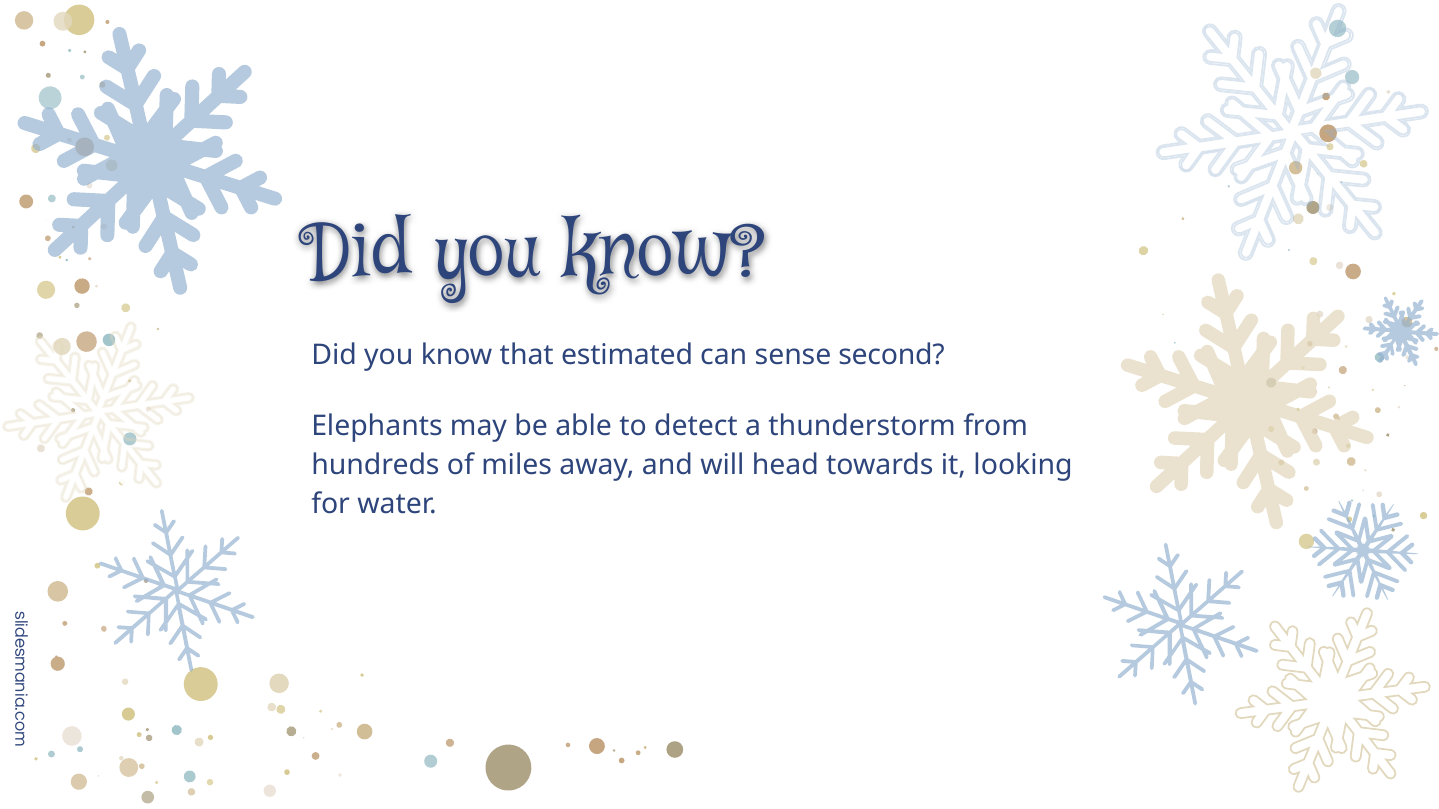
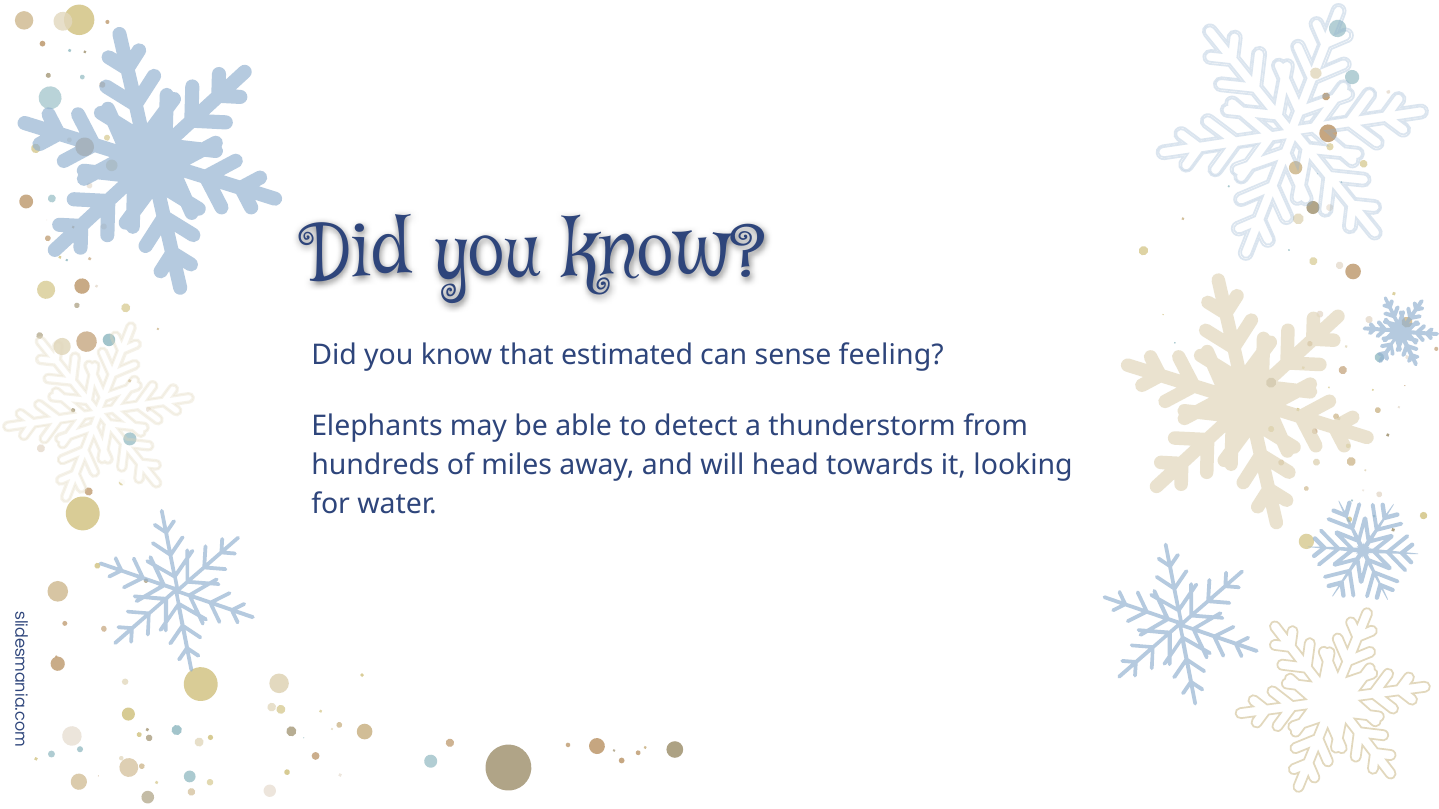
second: second -> feeling
